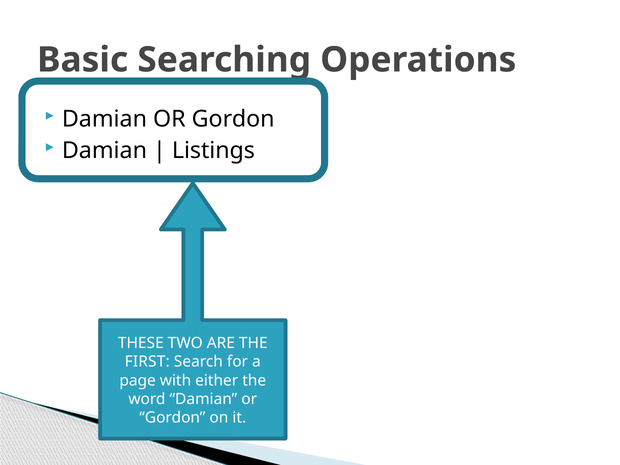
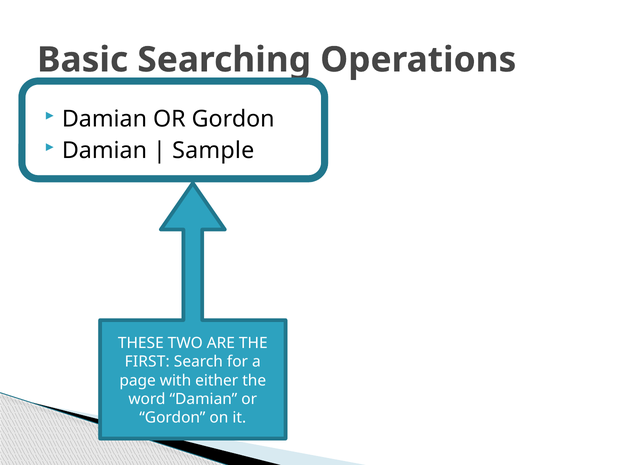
Listings: Listings -> Sample
